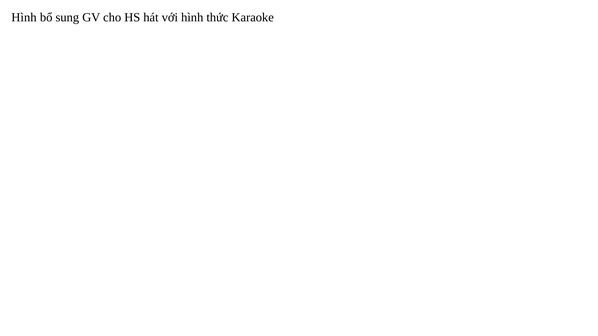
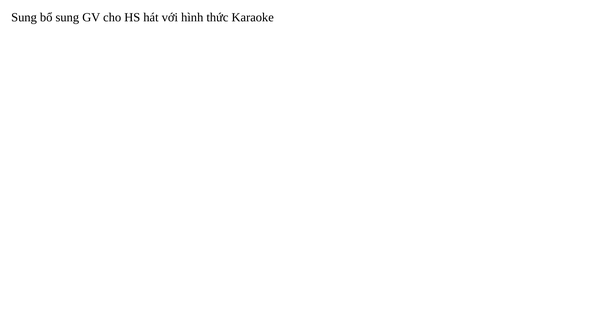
Hình at (24, 17): Hình -> Sung
